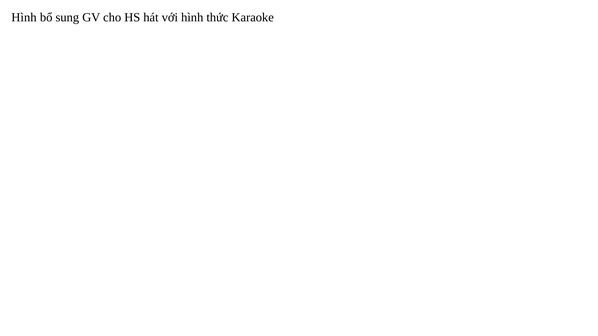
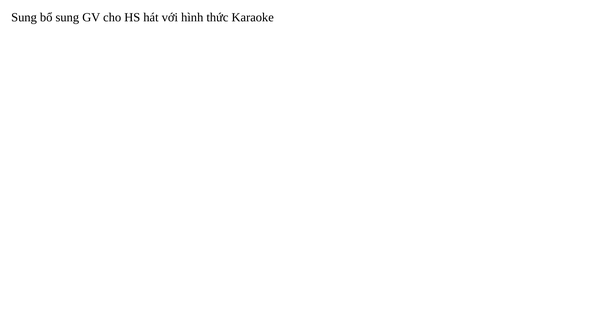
Hình at (24, 17): Hình -> Sung
